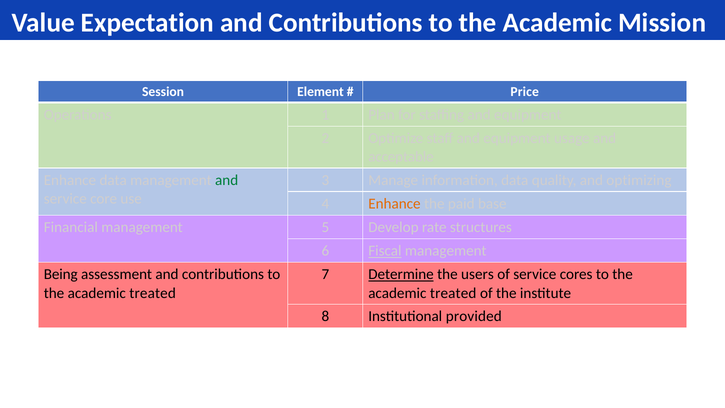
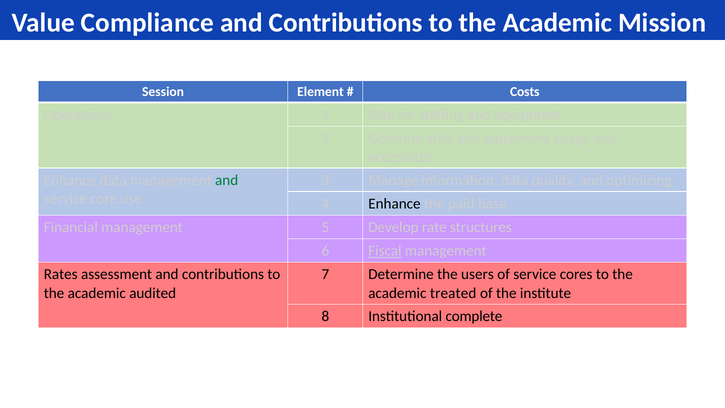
Expectation: Expectation -> Compliance
Price: Price -> Costs
Enhance at (394, 204) colour: orange -> black
Being: Being -> Rates
Determine underline: present -> none
treated at (153, 293): treated -> audited
provided: provided -> complete
